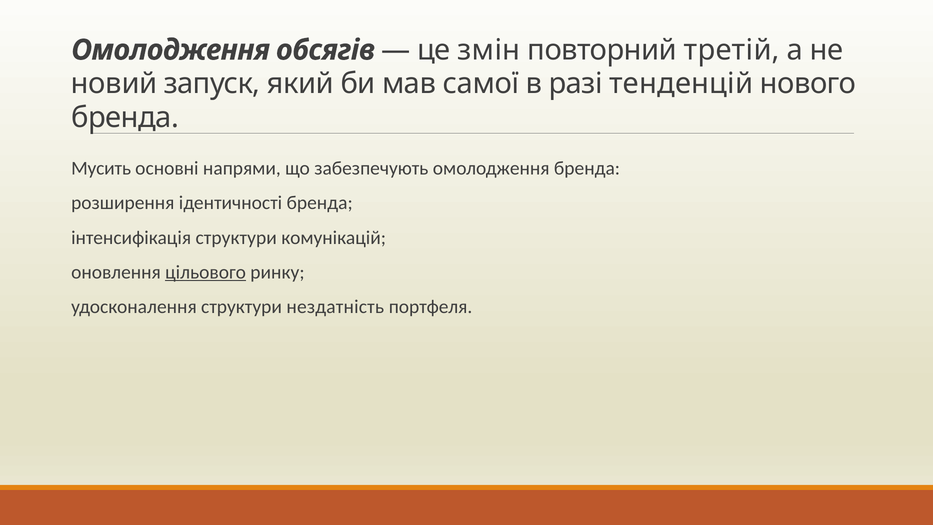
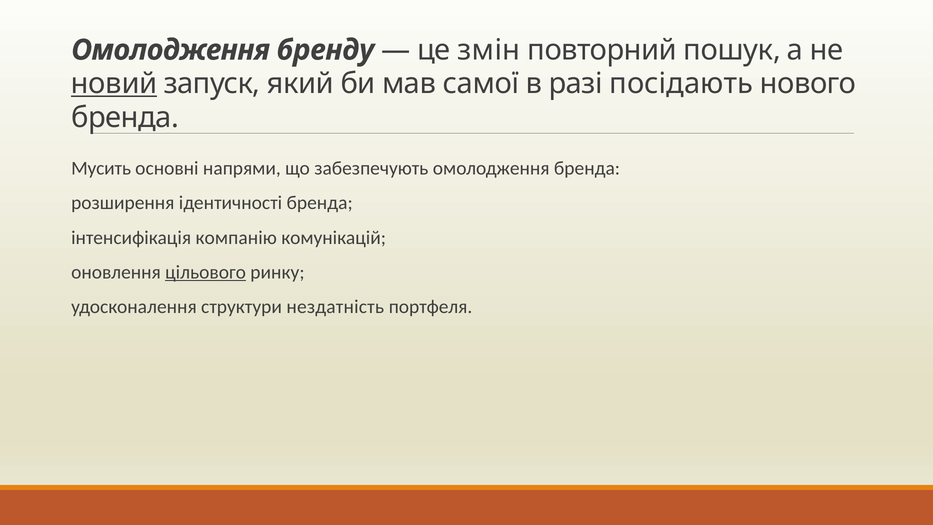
обсягів: обсягів -> бренду
третій: третій -> пошук
новий underline: none -> present
тенденцій: тенденцій -> посідають
інтенсифікація структури: структури -> компанію
